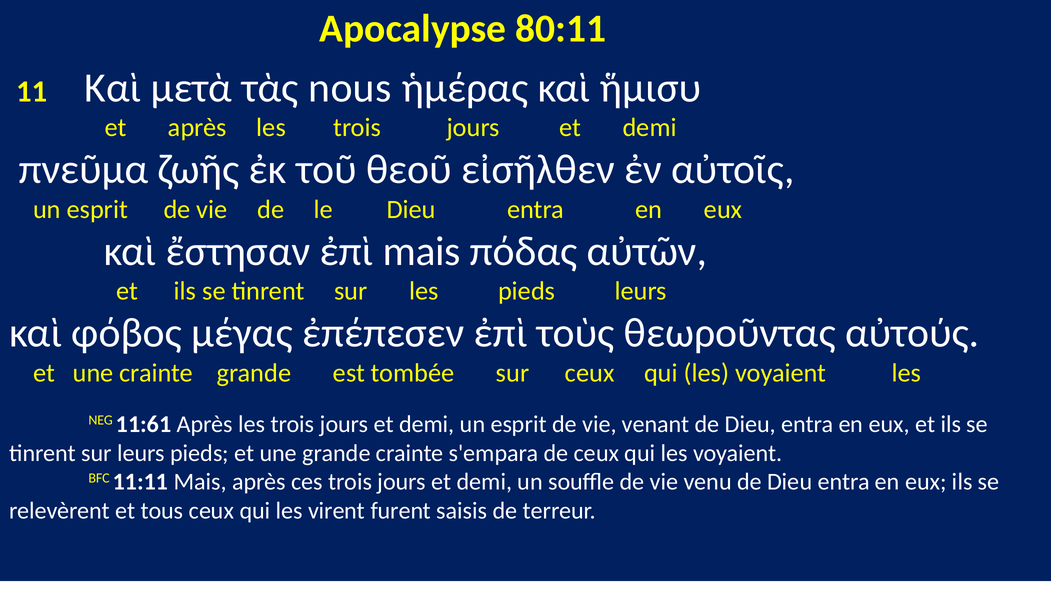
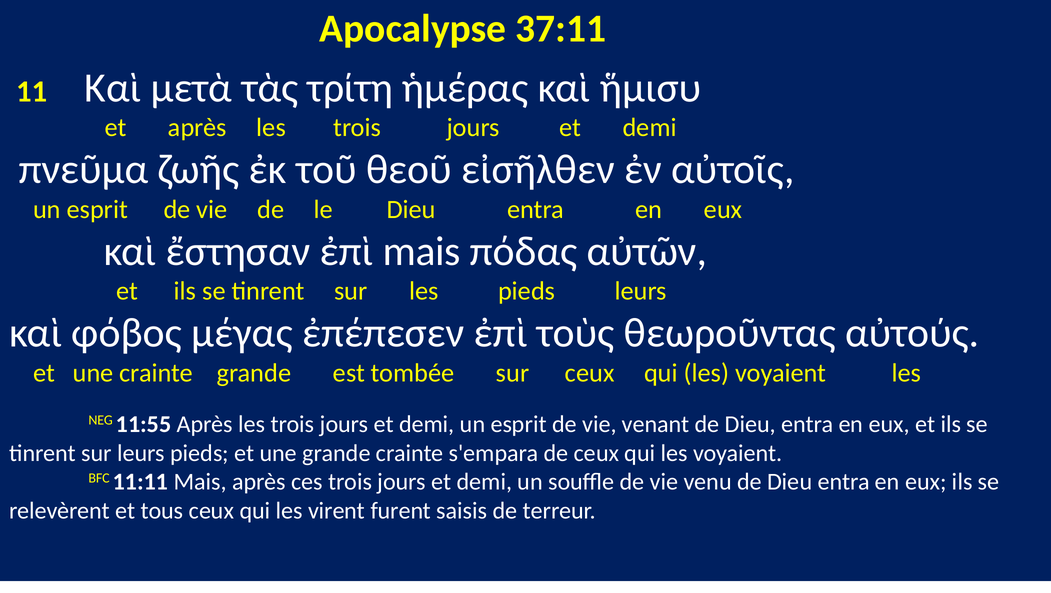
80:11: 80:11 -> 37:11
nous: nous -> τρίτη
11:61: 11:61 -> 11:55
